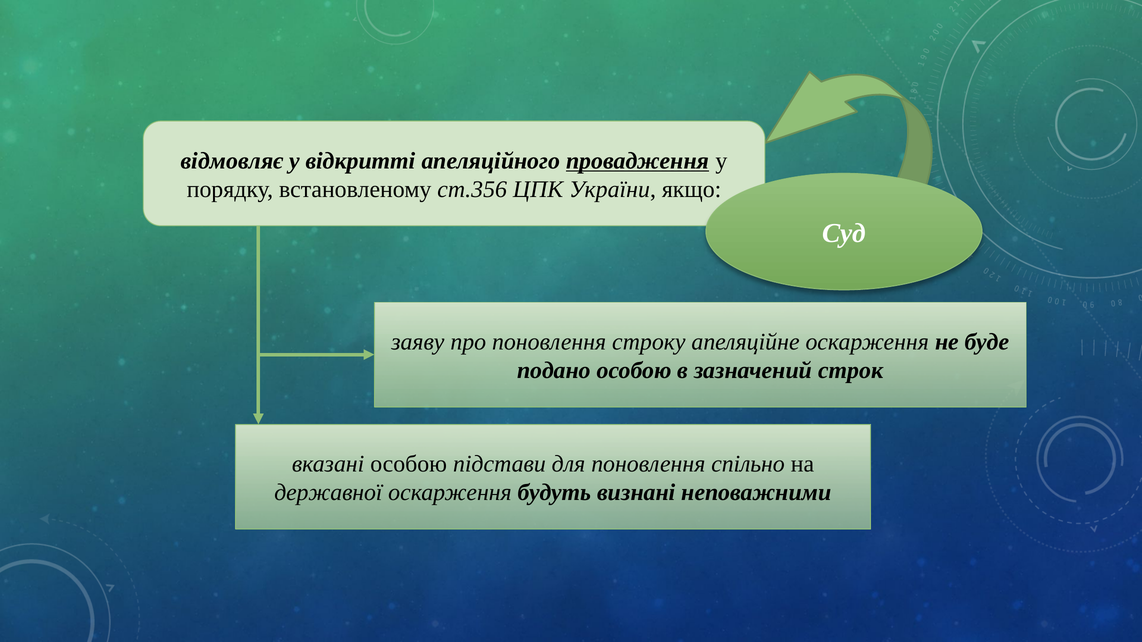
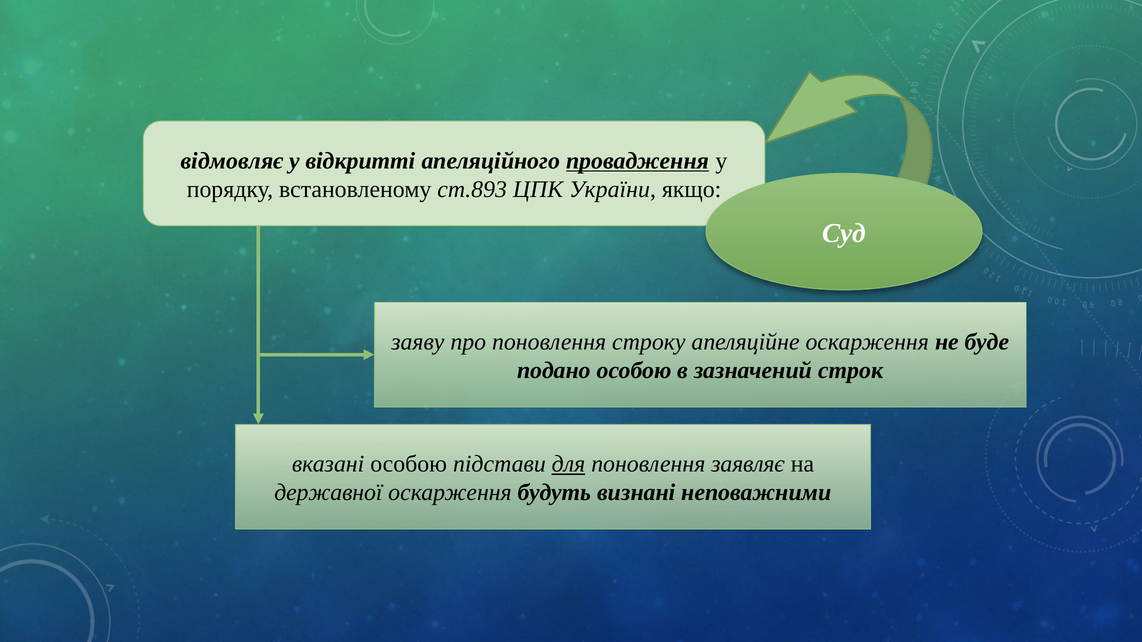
ст.356: ст.356 -> ст.893
для underline: none -> present
спільно: спільно -> заявляє
